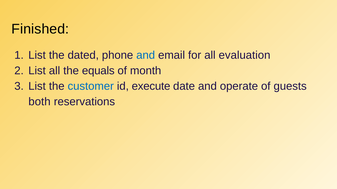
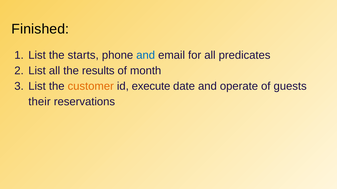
dated: dated -> starts
evaluation: evaluation -> predicates
equals: equals -> results
customer colour: blue -> orange
both: both -> their
